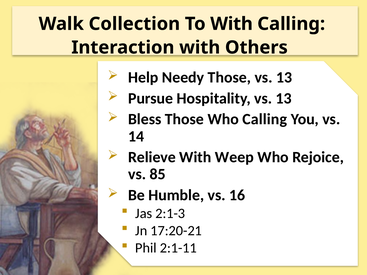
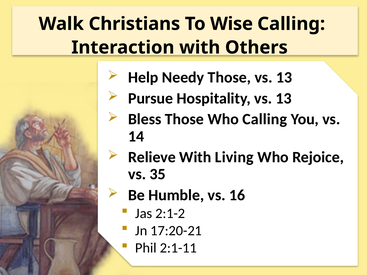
Collection: Collection -> Christians
To With: With -> Wise
Weep: Weep -> Living
85: 85 -> 35
2:1-3: 2:1-3 -> 2:1-2
